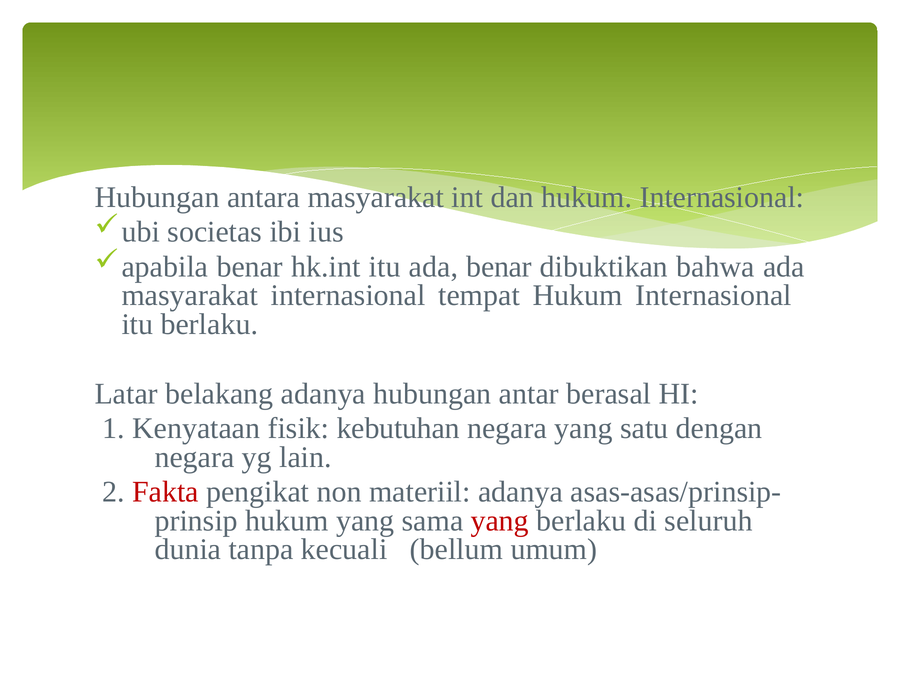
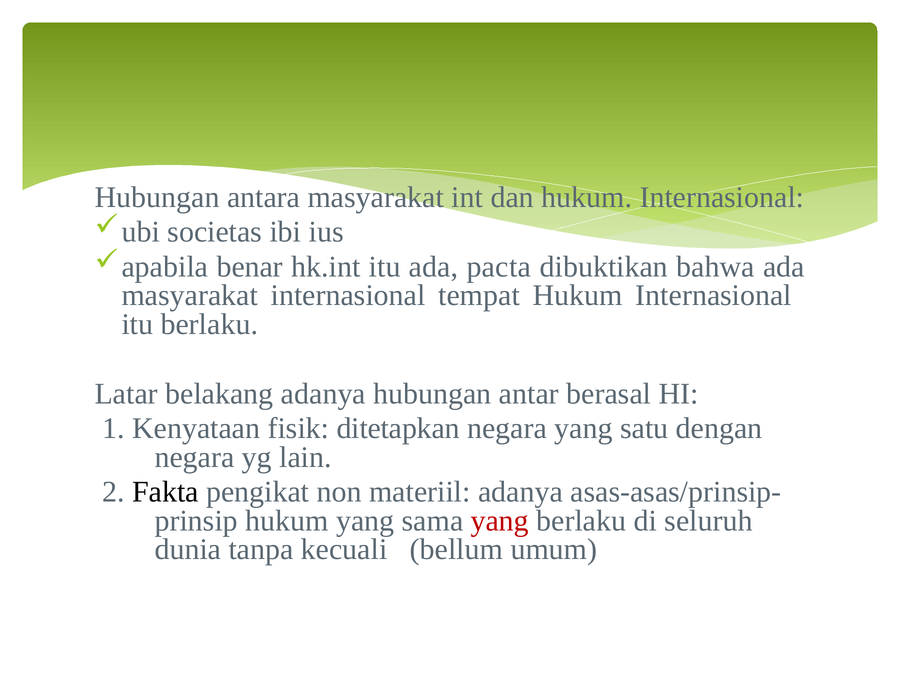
ada benar: benar -> pacta
kebutuhan: kebutuhan -> ditetapkan
Fakta colour: red -> black
